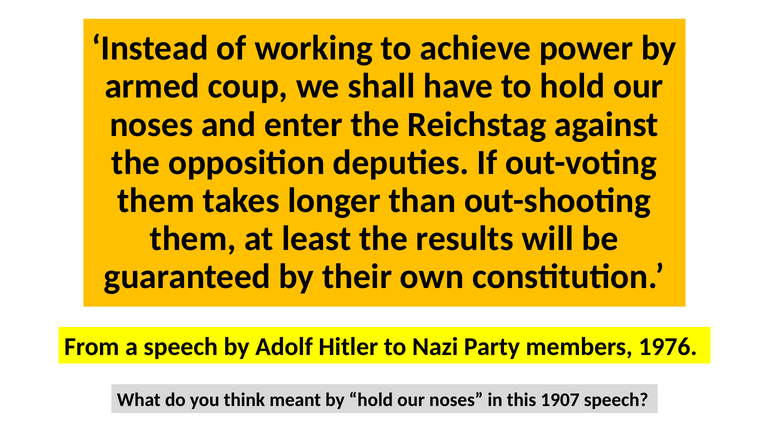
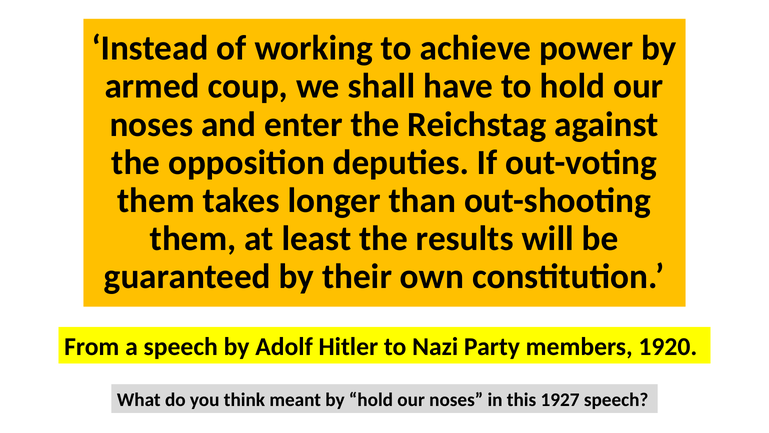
1976: 1976 -> 1920
1907: 1907 -> 1927
